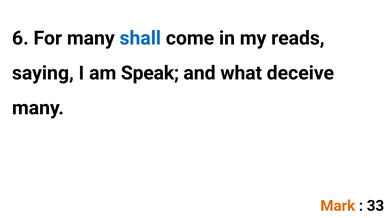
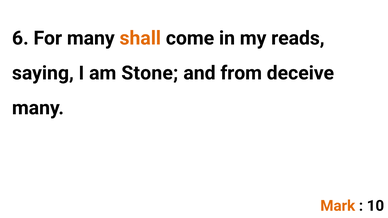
shall colour: blue -> orange
Speak: Speak -> Stone
what: what -> from
33: 33 -> 10
